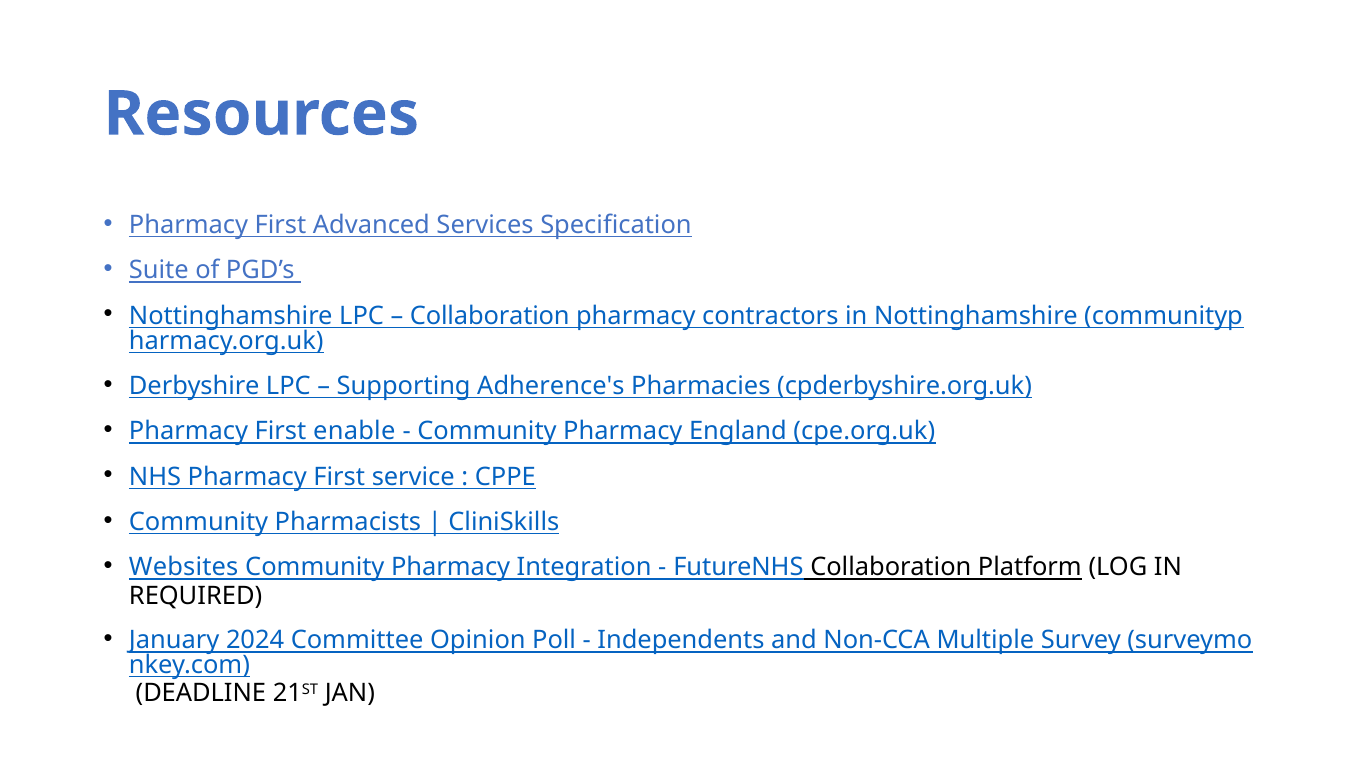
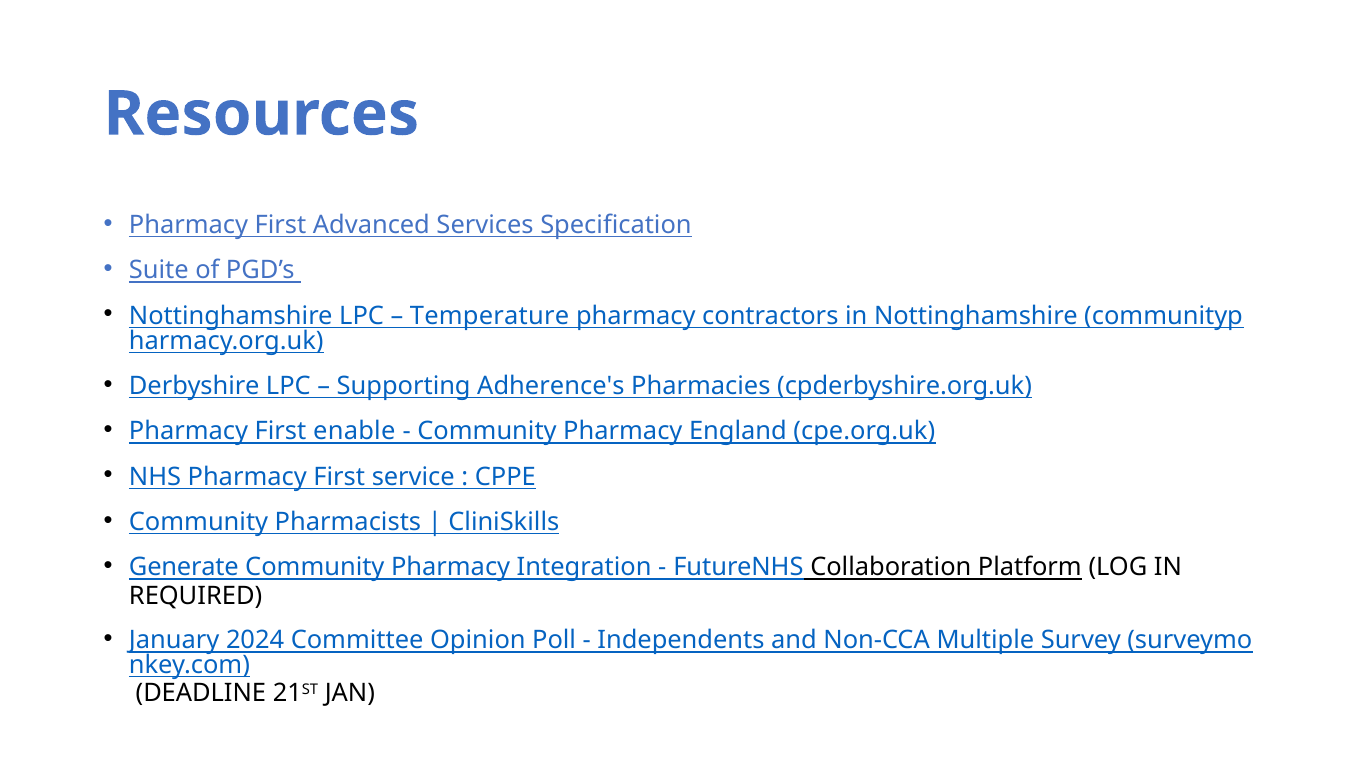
Collaboration at (490, 316): Collaboration -> Temperature
Websites: Websites -> Generate
